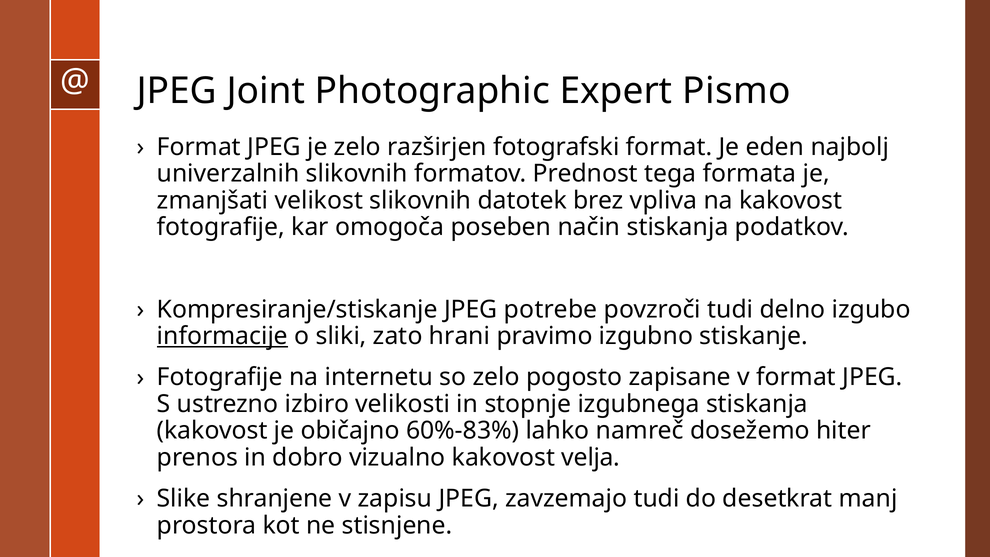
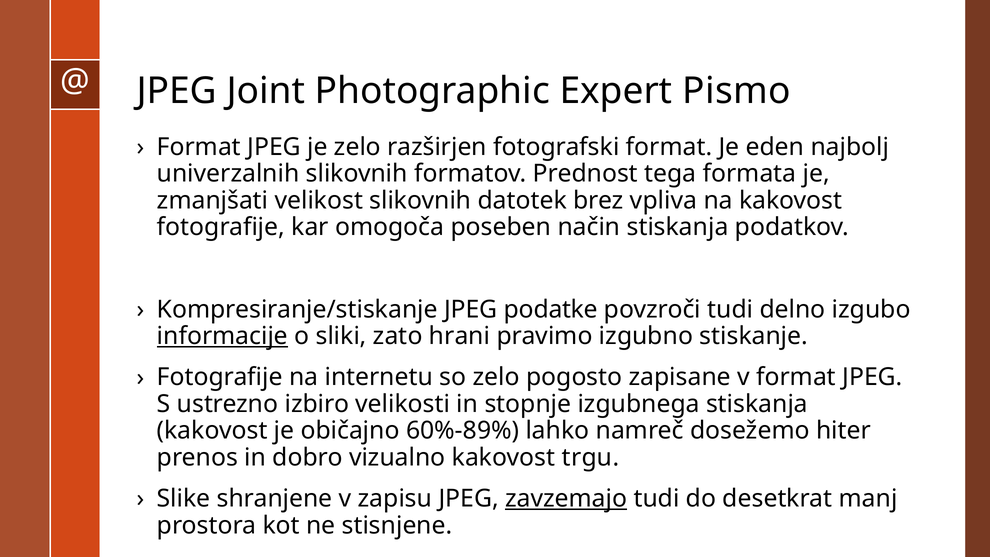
potrebe: potrebe -> podatke
60%-83%: 60%-83% -> 60%-89%
velja: velja -> trgu
zavzemajo underline: none -> present
